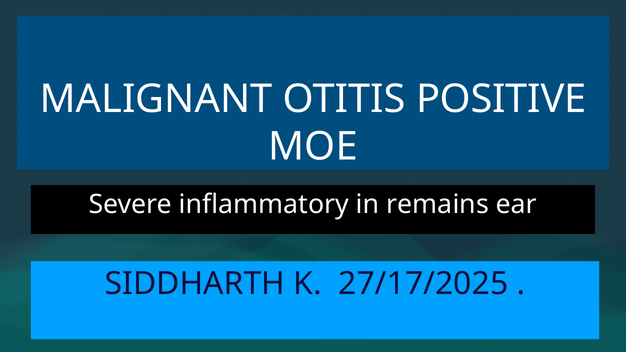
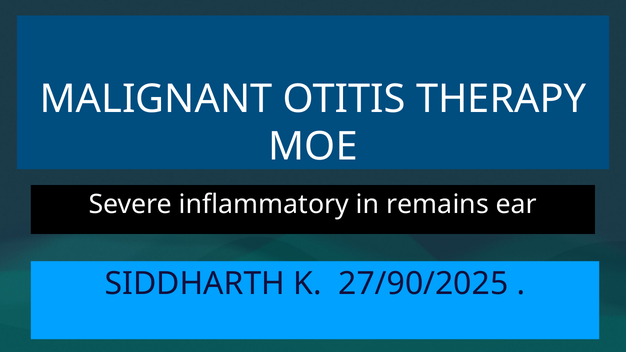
POSITIVE: POSITIVE -> THERAPY
27/17/2025: 27/17/2025 -> 27/90/2025
